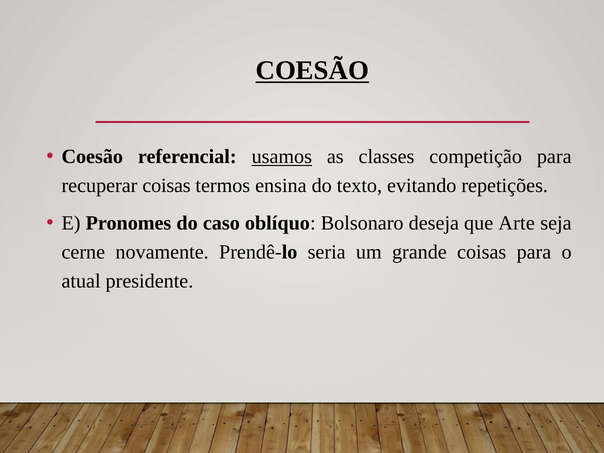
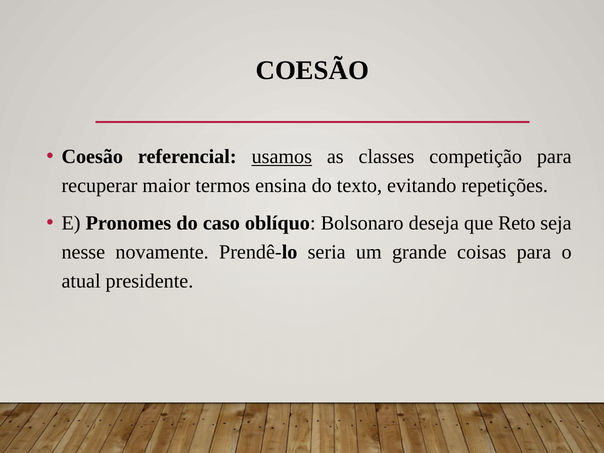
COESÃO at (312, 71) underline: present -> none
recuperar coisas: coisas -> maior
Arte: Arte -> Reto
cerne: cerne -> nesse
